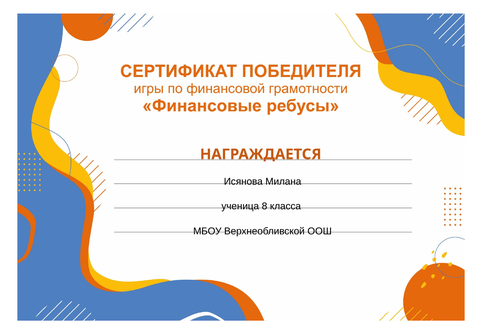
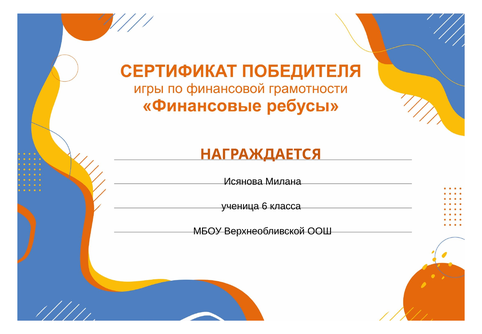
8: 8 -> 6
